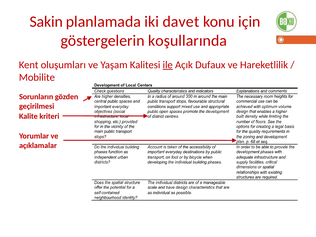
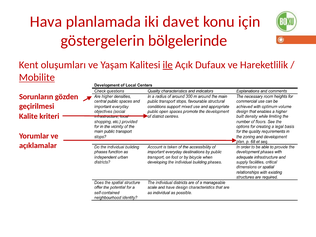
Sakin: Sakin -> Hava
koşullarında: koşullarında -> bölgelerinde
Mobilite underline: none -> present
